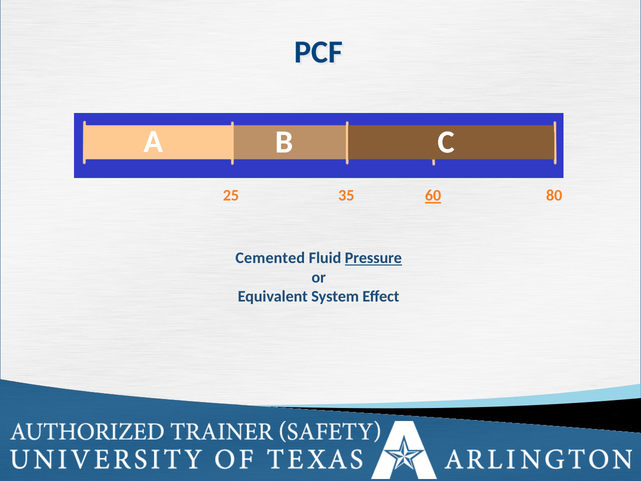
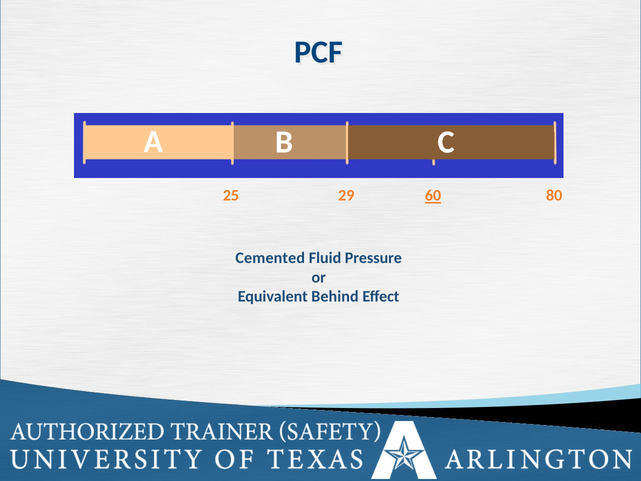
35: 35 -> 29
Pressure underline: present -> none
System: System -> Behind
